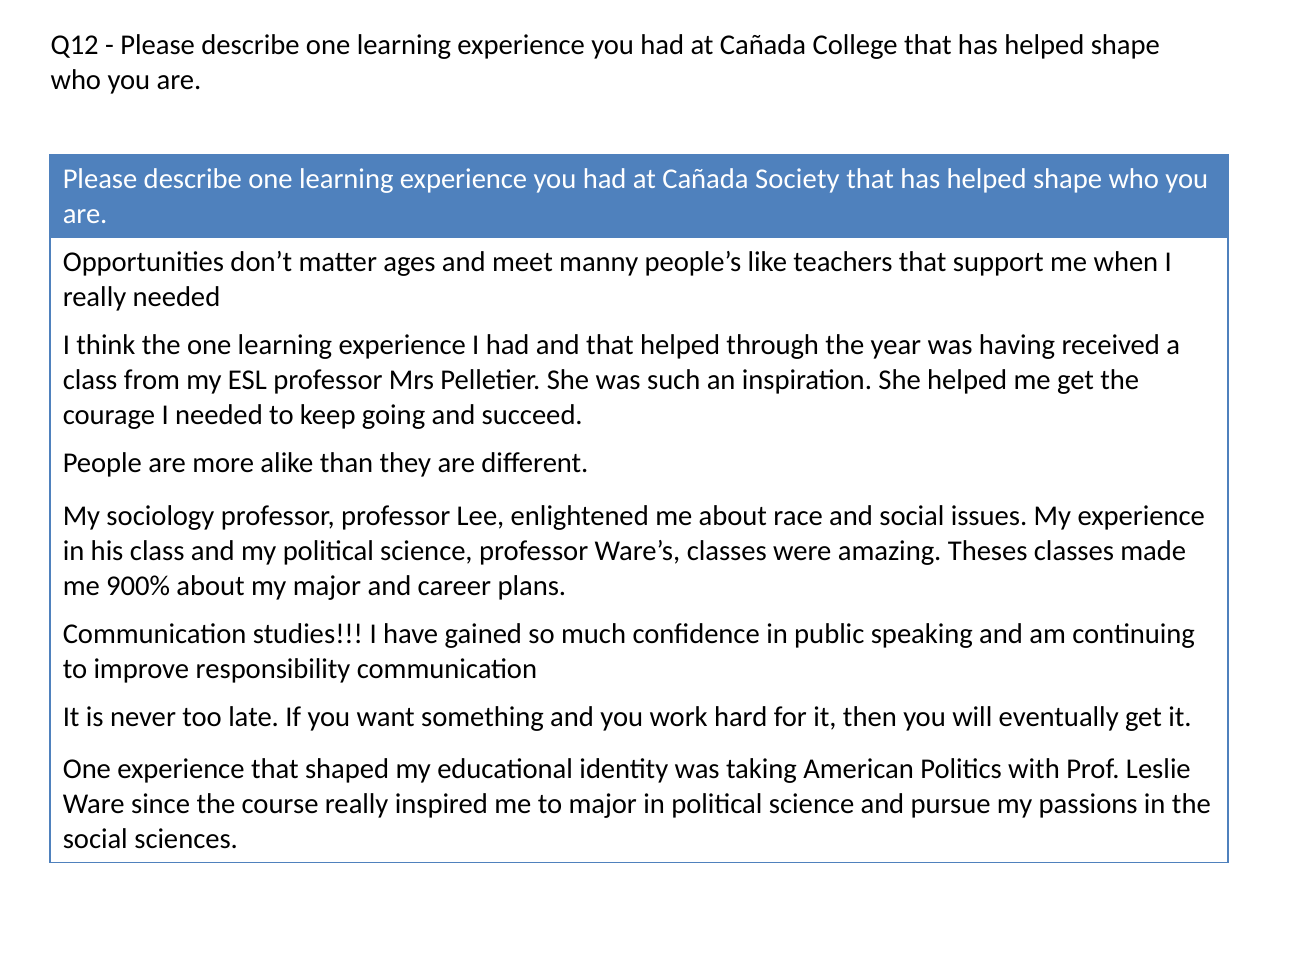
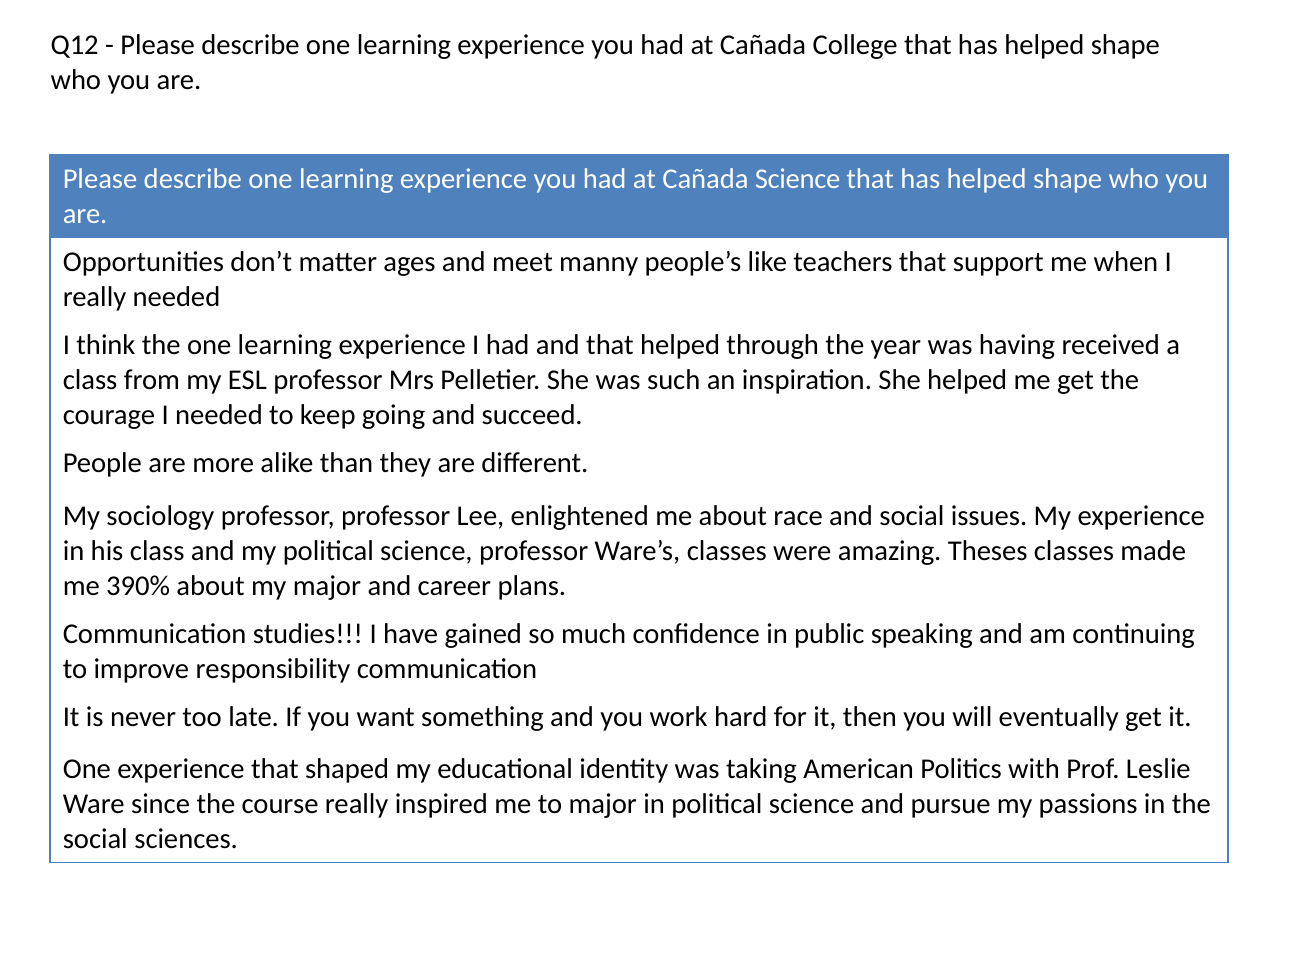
Cañada Society: Society -> Science
900%: 900% -> 390%
